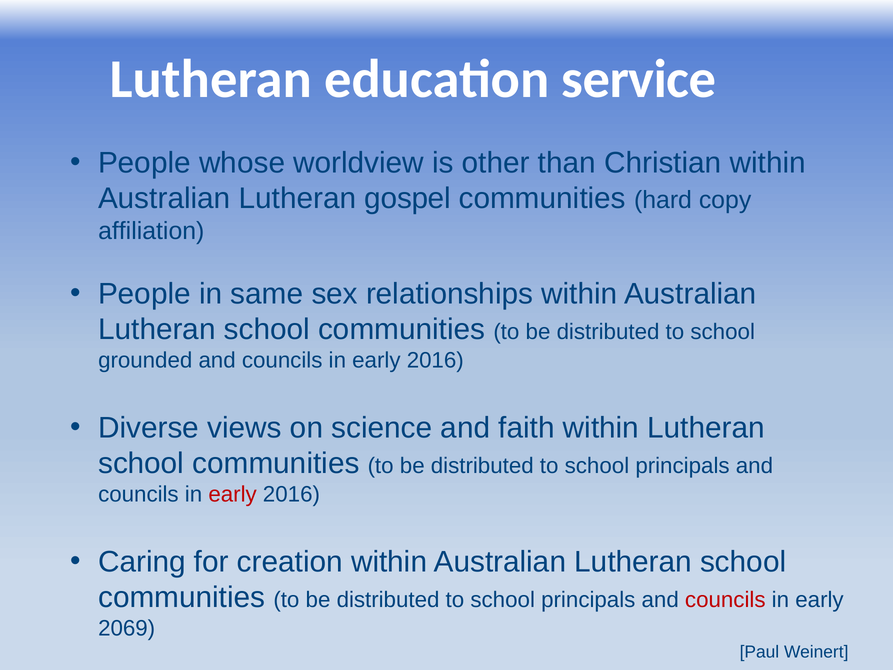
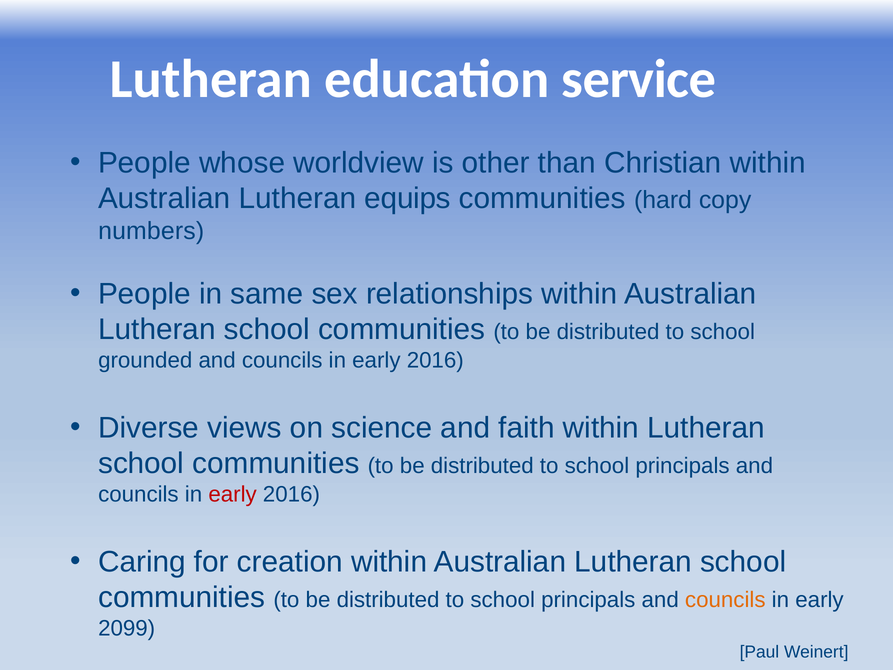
gospel: gospel -> equips
affiliation: affiliation -> numbers
councils at (725, 600) colour: red -> orange
2069: 2069 -> 2099
